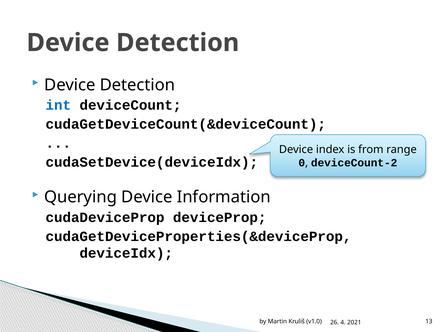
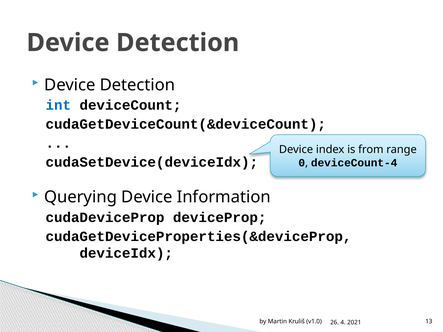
deviceCount-2: deviceCount-2 -> deviceCount-4
